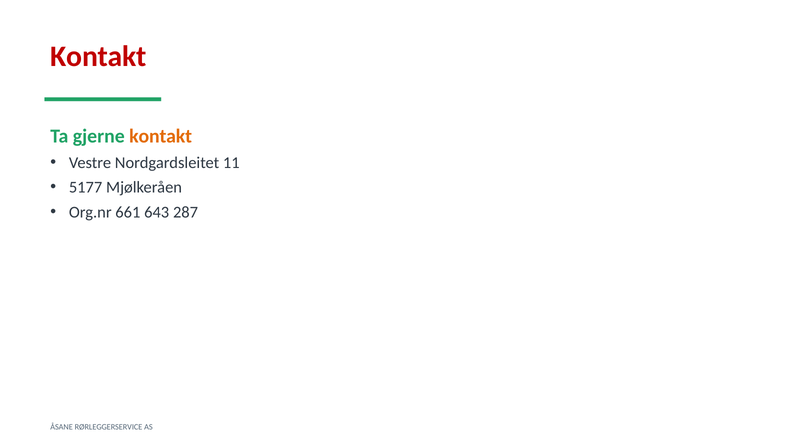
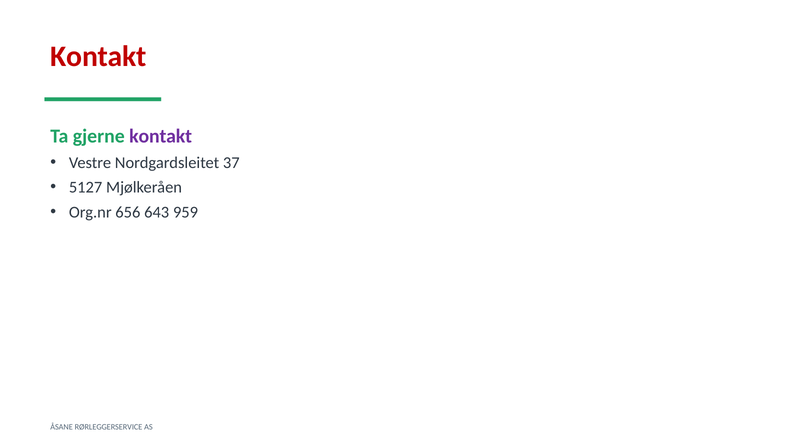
kontakt at (161, 136) colour: orange -> purple
11: 11 -> 37
5177: 5177 -> 5127
661: 661 -> 656
287: 287 -> 959
